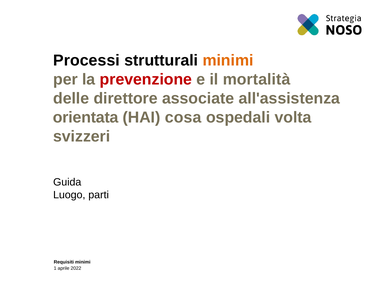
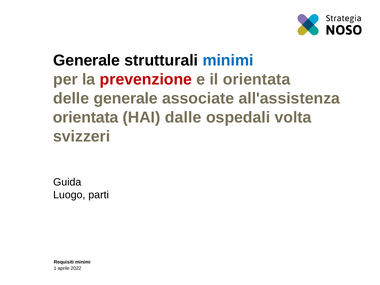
Processi at (86, 60): Processi -> Generale
minimi at (228, 60) colour: orange -> blue
il mortalità: mortalità -> orientata
delle direttore: direttore -> generale
cosa: cosa -> dalle
